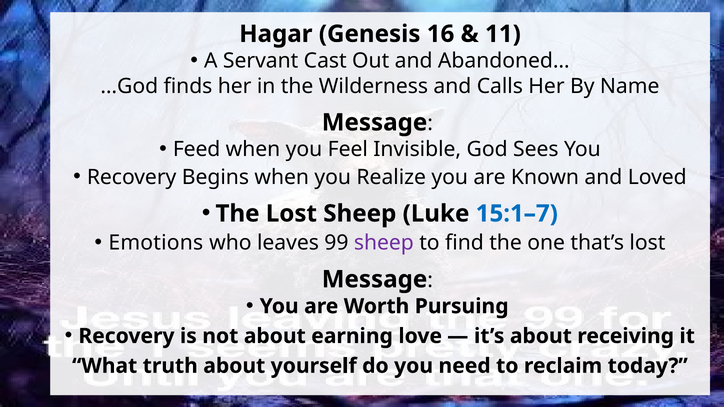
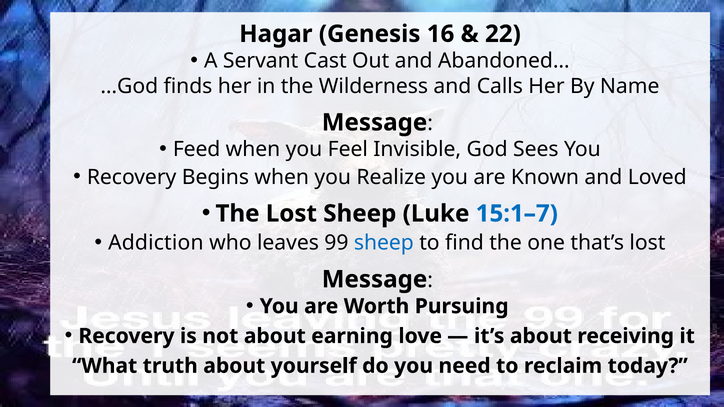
11: 11 -> 22
Emotions: Emotions -> Addiction
sheep at (384, 243) colour: purple -> blue
